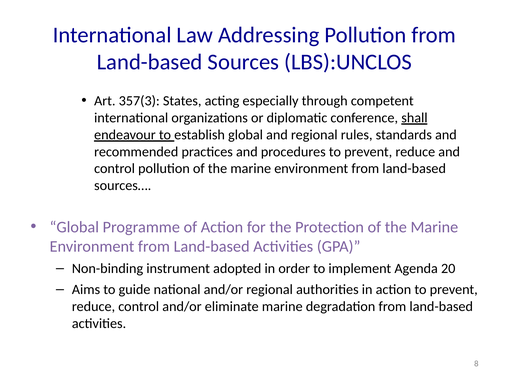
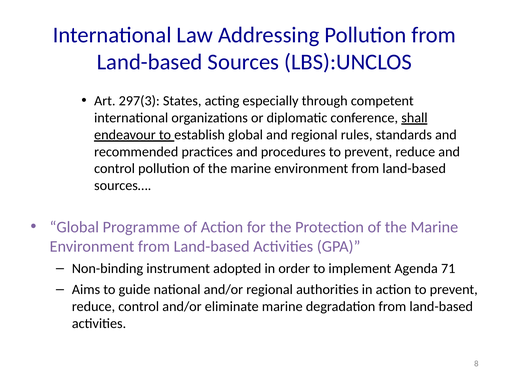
357(3: 357(3 -> 297(3
20: 20 -> 71
